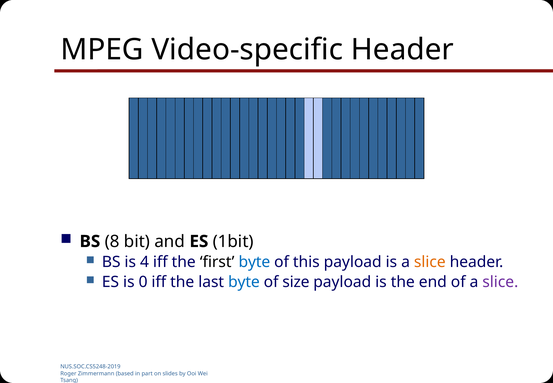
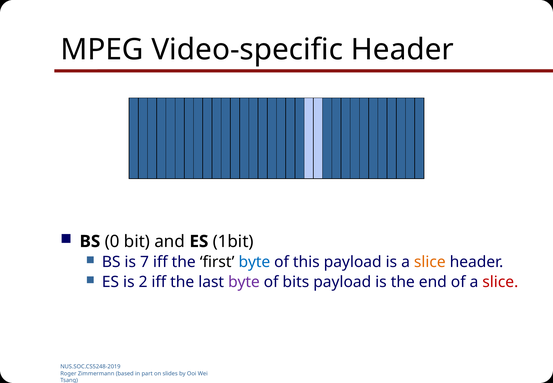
8: 8 -> 0
4: 4 -> 7
0: 0 -> 2
byte at (244, 282) colour: blue -> purple
size: size -> bits
slice at (500, 282) colour: purple -> red
